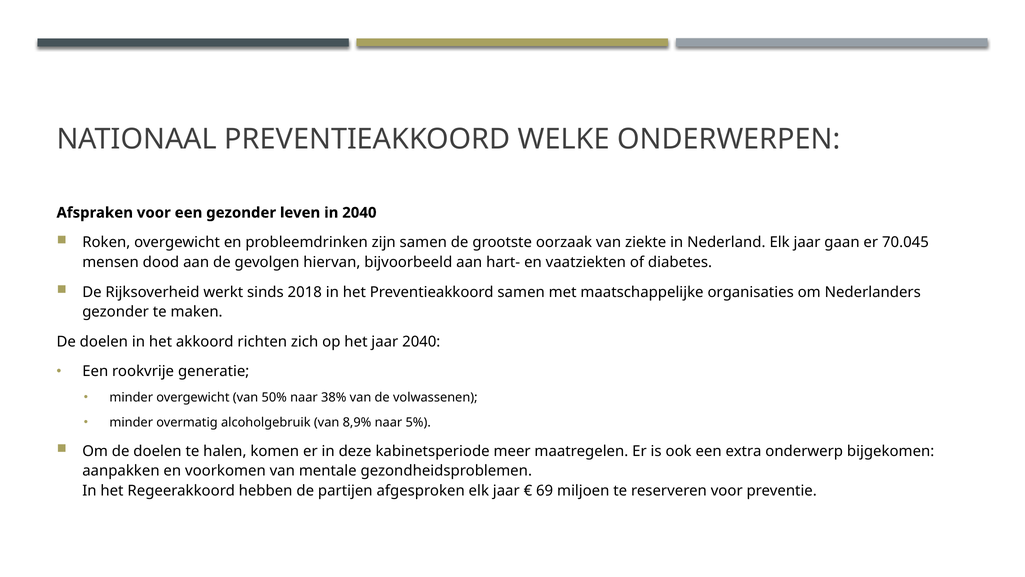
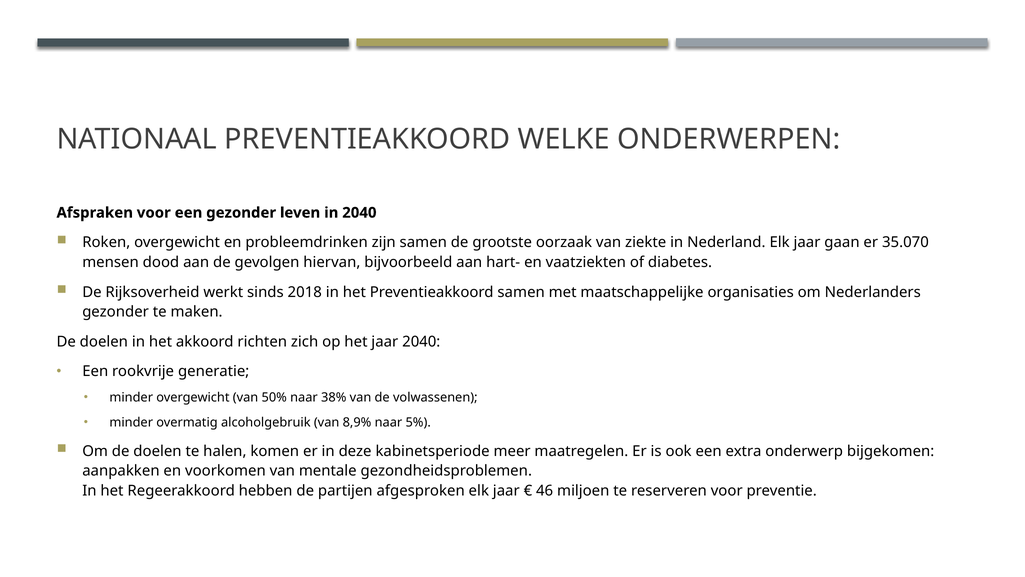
70.045: 70.045 -> 35.070
69: 69 -> 46
